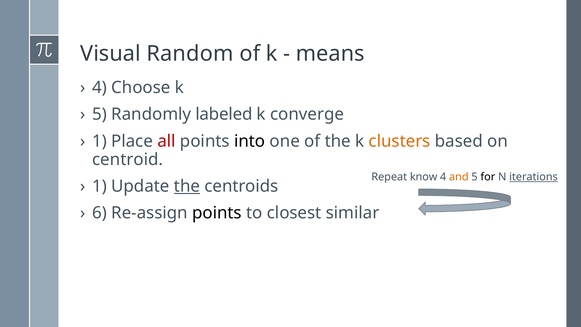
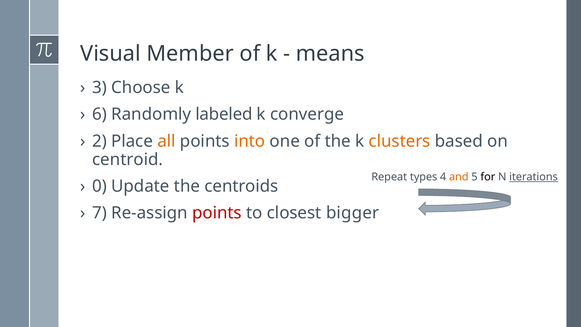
Random: Random -> Member
4 at (99, 88): 4 -> 3
5 at (99, 114): 5 -> 6
1 at (99, 141): 1 -> 2
all colour: red -> orange
into colour: black -> orange
know: know -> types
1 at (99, 186): 1 -> 0
the at (187, 186) underline: present -> none
6: 6 -> 7
points at (217, 213) colour: black -> red
similar: similar -> bigger
